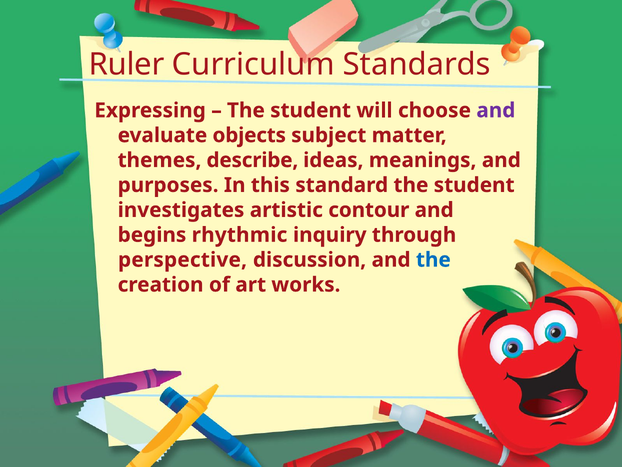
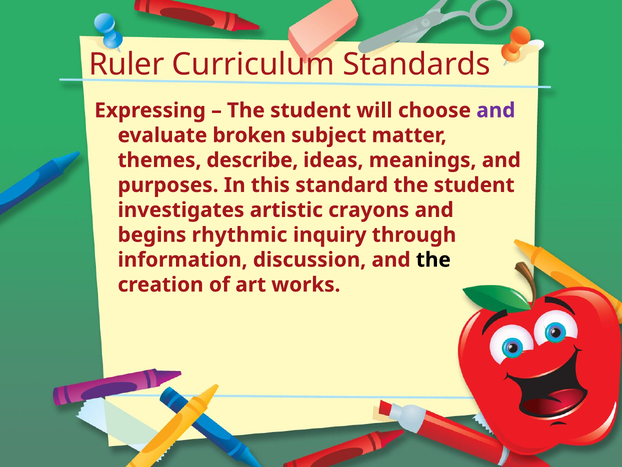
objects: objects -> broken
contour: contour -> crayons
perspective: perspective -> information
the at (433, 260) colour: blue -> black
